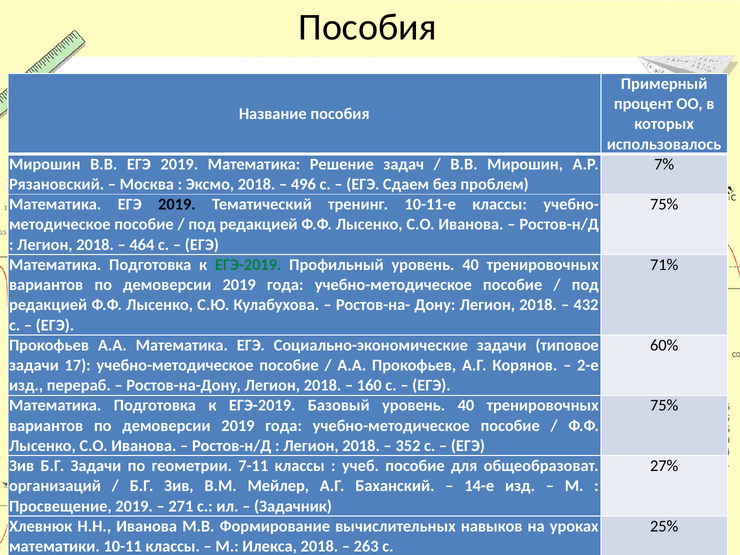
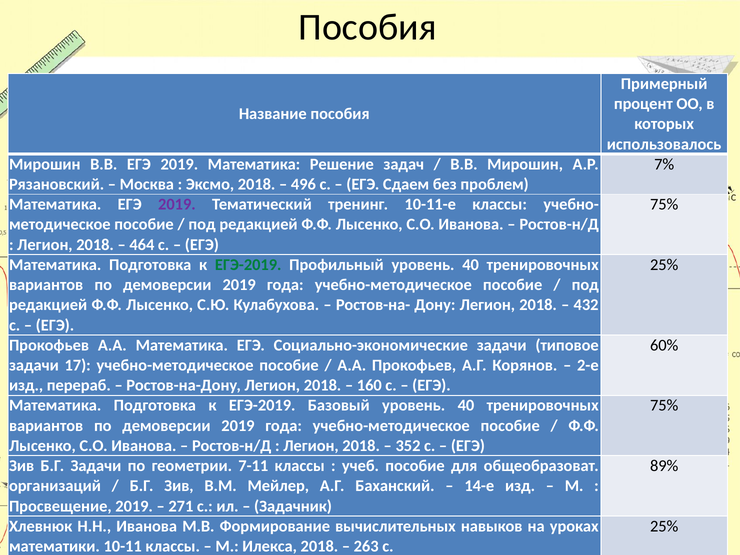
2019 at (177, 204) colour: black -> purple
71% at (664, 265): 71% -> 25%
27%: 27% -> 89%
